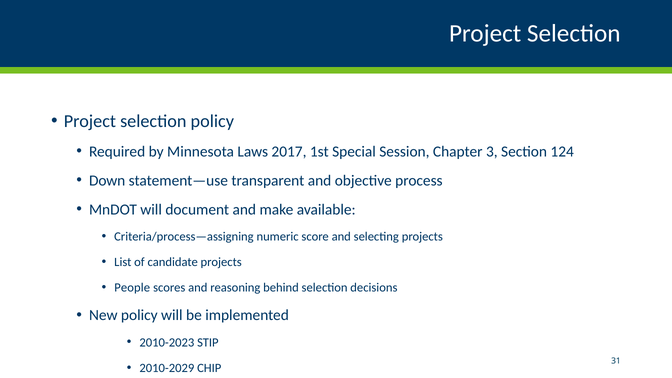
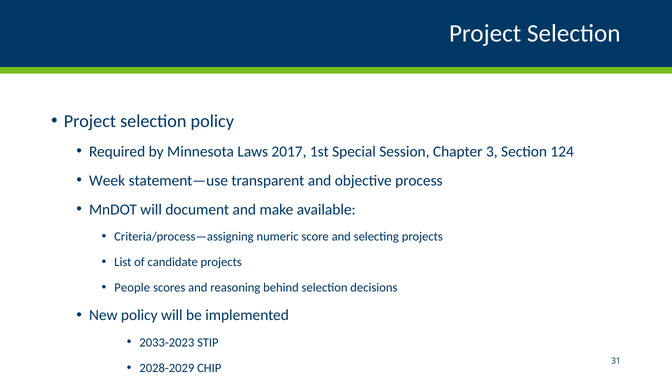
Down: Down -> Week
2010-2023: 2010-2023 -> 2033-2023
2010-2029: 2010-2029 -> 2028-2029
